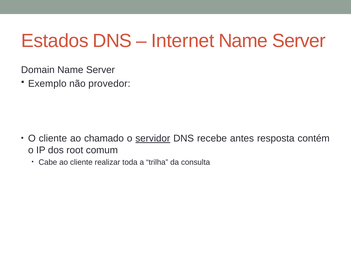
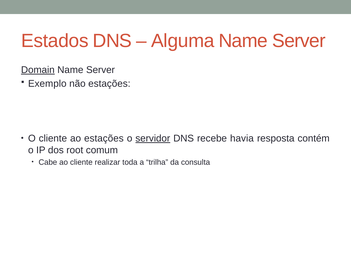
Internet: Internet -> Alguma
Domain underline: none -> present
não provedor: provedor -> estações
ao chamado: chamado -> estações
antes: antes -> havia
